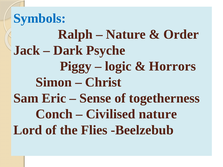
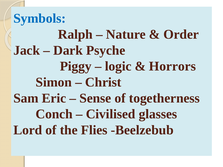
Civilised nature: nature -> glasses
